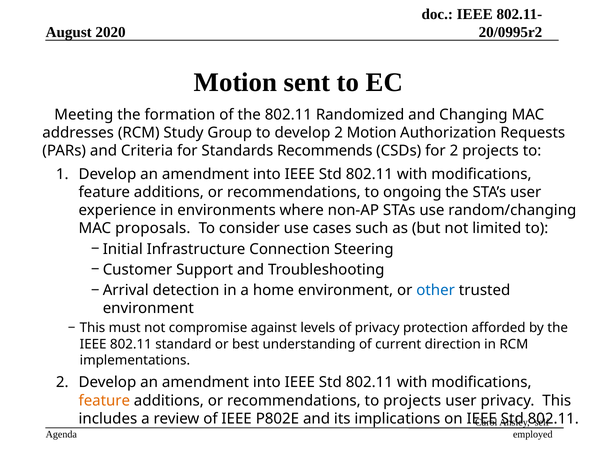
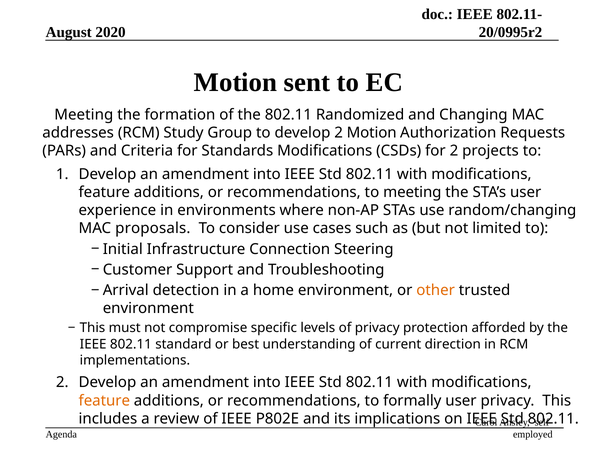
Standards Recommends: Recommends -> Modifications
to ongoing: ongoing -> meeting
other colour: blue -> orange
against: against -> specific
to projects: projects -> formally
